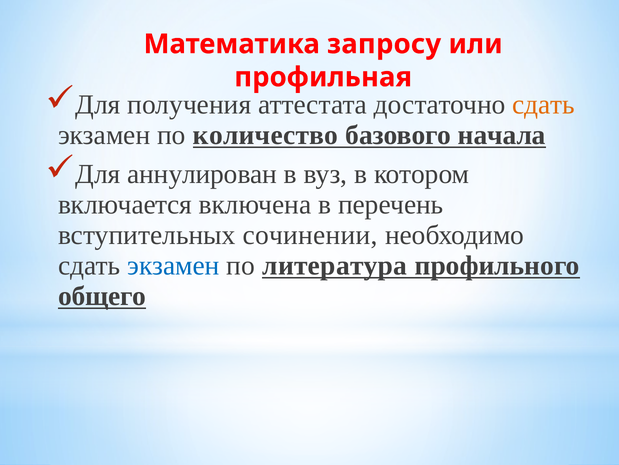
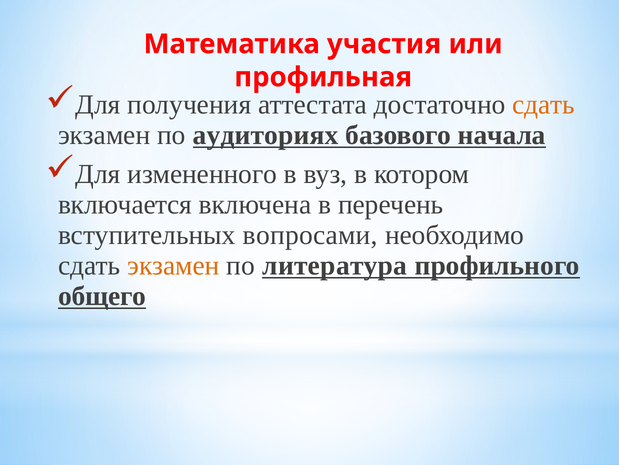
запросу: запросу -> участия
количество: количество -> аудиториях
аннулирован: аннулирован -> измененного
сочинении: сочинении -> вопросами
экзамен at (173, 265) colour: blue -> orange
